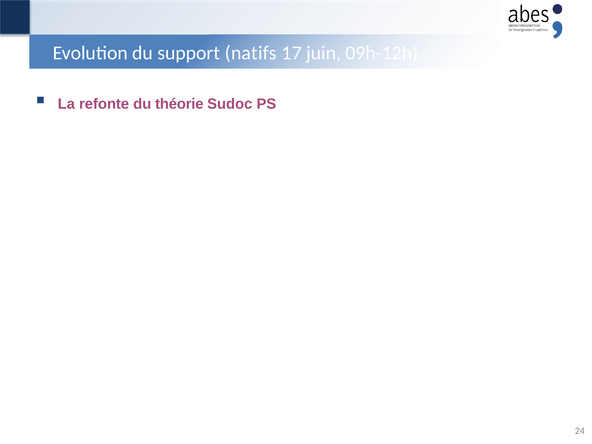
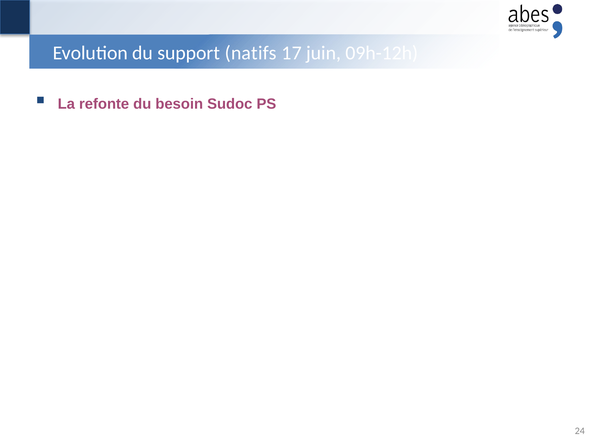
théorie: théorie -> besoin
